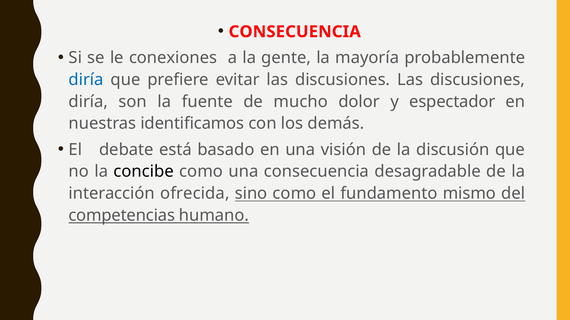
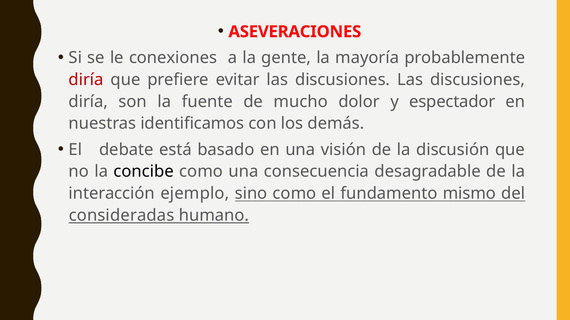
CONSECUENCIA at (295, 32): CONSECUENCIA -> ASEVERACIONES
diría at (86, 80) colour: blue -> red
ofrecida: ofrecida -> ejemplo
competencias: competencias -> consideradas
